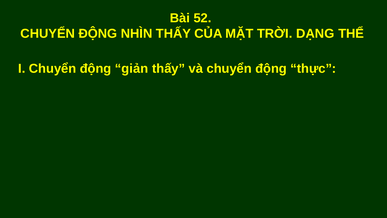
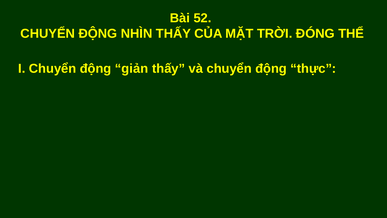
DẠNG: DẠNG -> ĐÓNG
